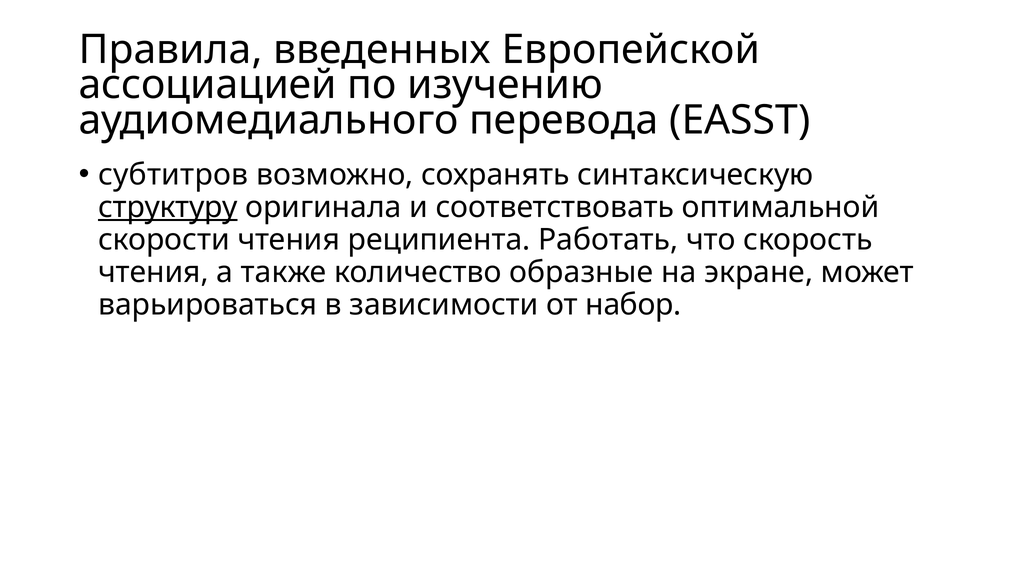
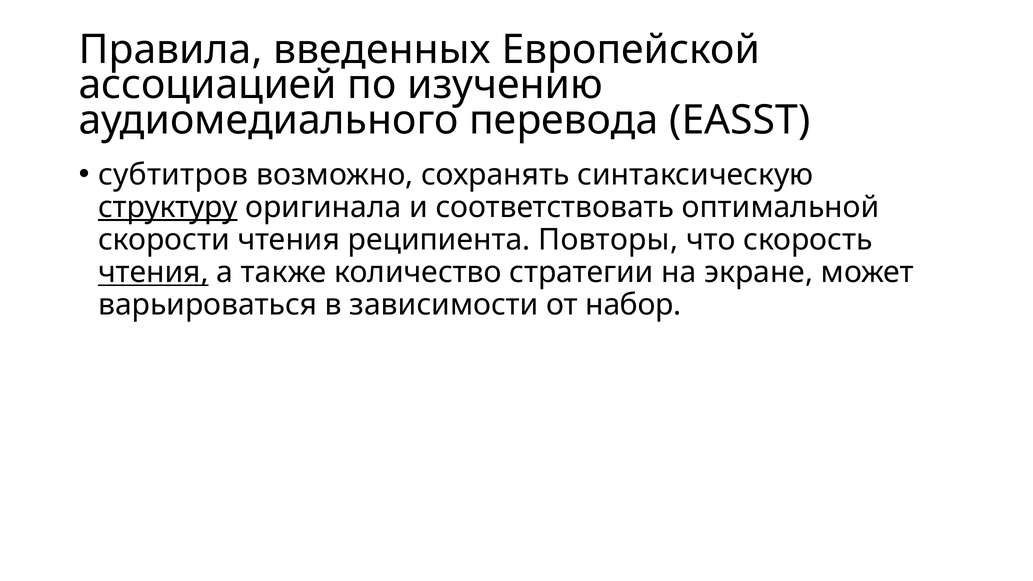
Работать: Работать -> Повторы
чтения at (153, 272) underline: none -> present
образные: образные -> стратегии
